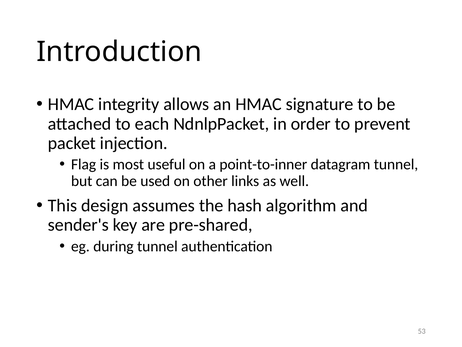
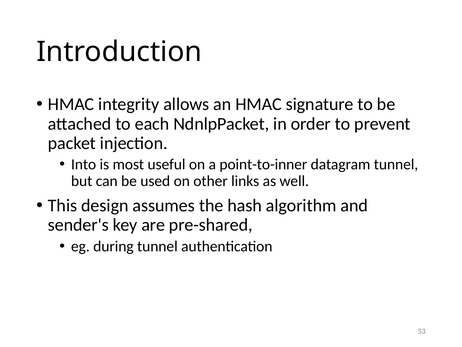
Flag: Flag -> Into
